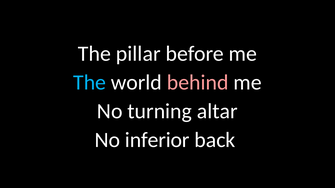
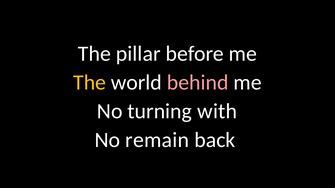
The at (90, 83) colour: light blue -> yellow
altar: altar -> with
inferior: inferior -> remain
